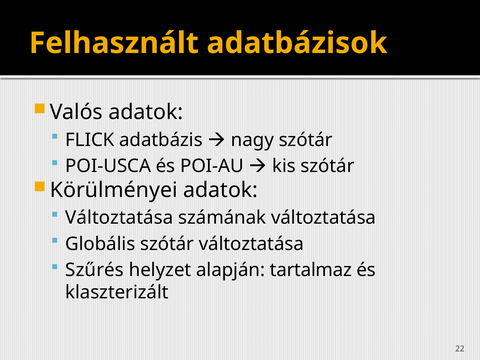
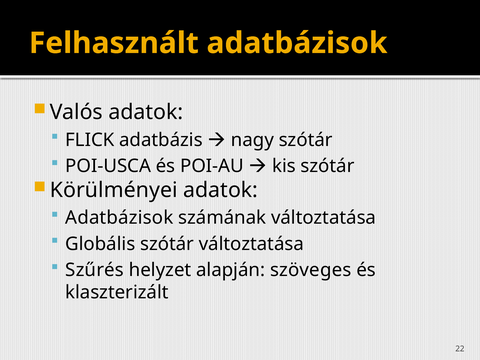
Változtatása at (119, 218): Változtatása -> Adatbázisok
tartalmaz: tartalmaz -> szöveges
